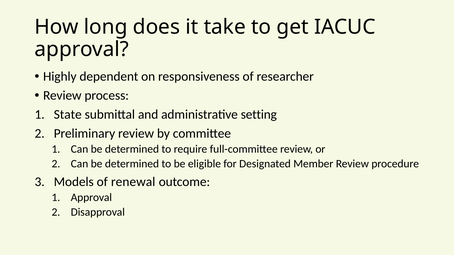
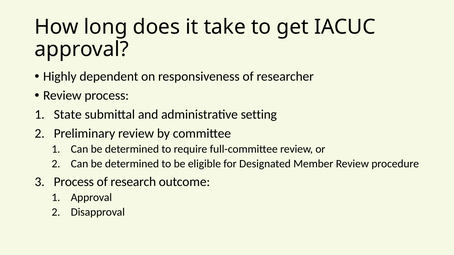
Models at (74, 182): Models -> Process
renewal: renewal -> research
